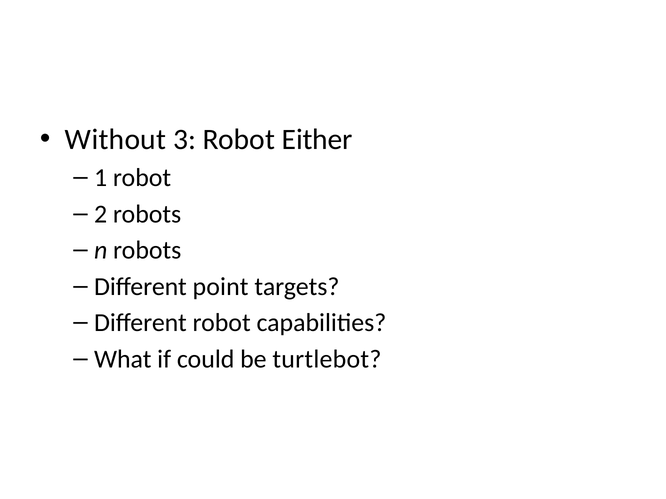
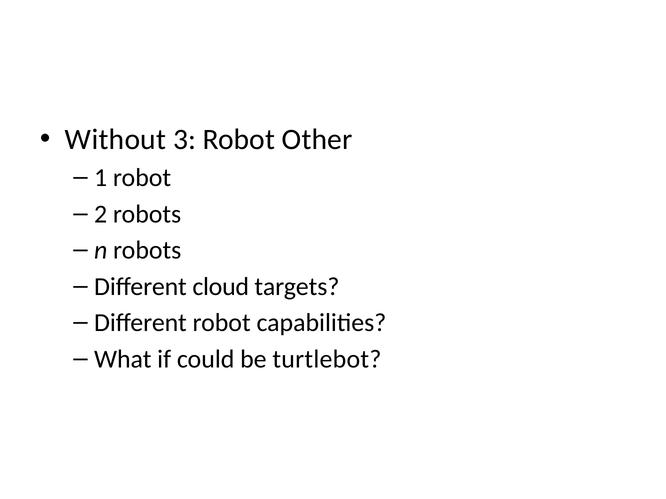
Either: Either -> Other
point: point -> cloud
